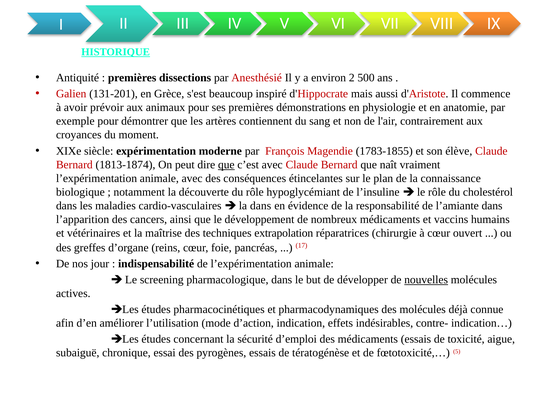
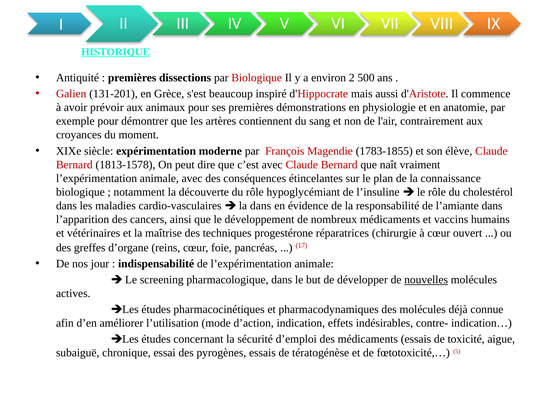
par Anesthésié: Anesthésié -> Biologique
1813-1874: 1813-1874 -> 1813-1578
que at (226, 165) underline: present -> none
extrapolation: extrapolation -> progestérone
